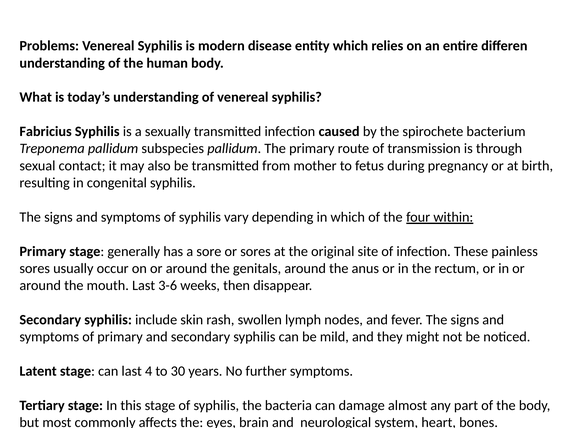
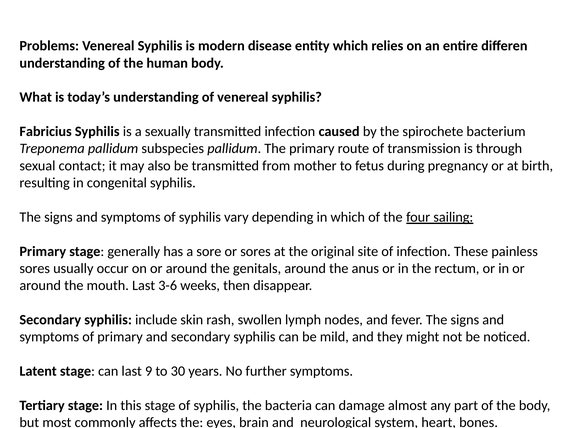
within: within -> sailing
4: 4 -> 9
